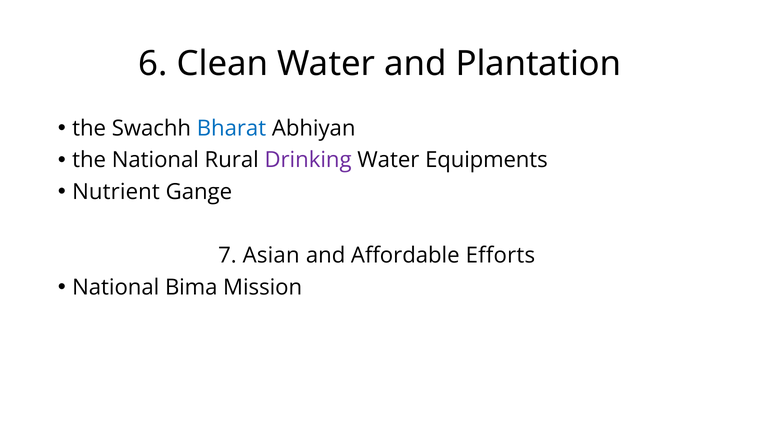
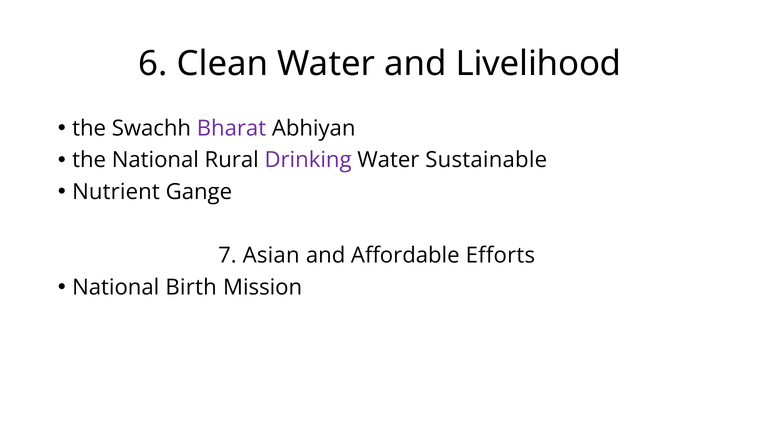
Plantation: Plantation -> Livelihood
Bharat colour: blue -> purple
Equipments: Equipments -> Sustainable
Bima: Bima -> Birth
